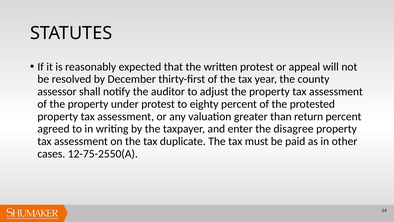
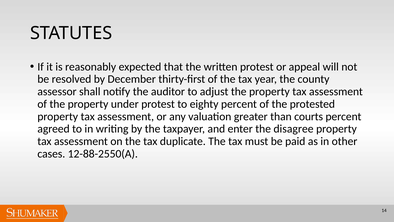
return: return -> courts
12-75-2550(A: 12-75-2550(A -> 12-88-2550(A
